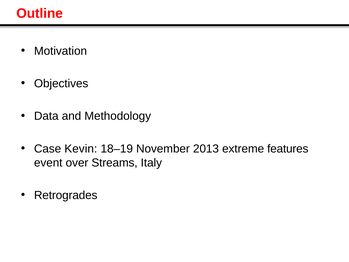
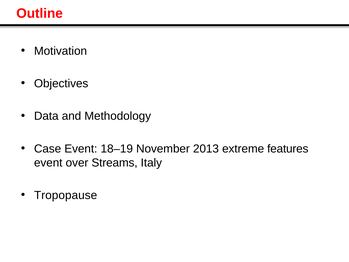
Case Kevin: Kevin -> Event
Retrogrades: Retrogrades -> Tropopause
